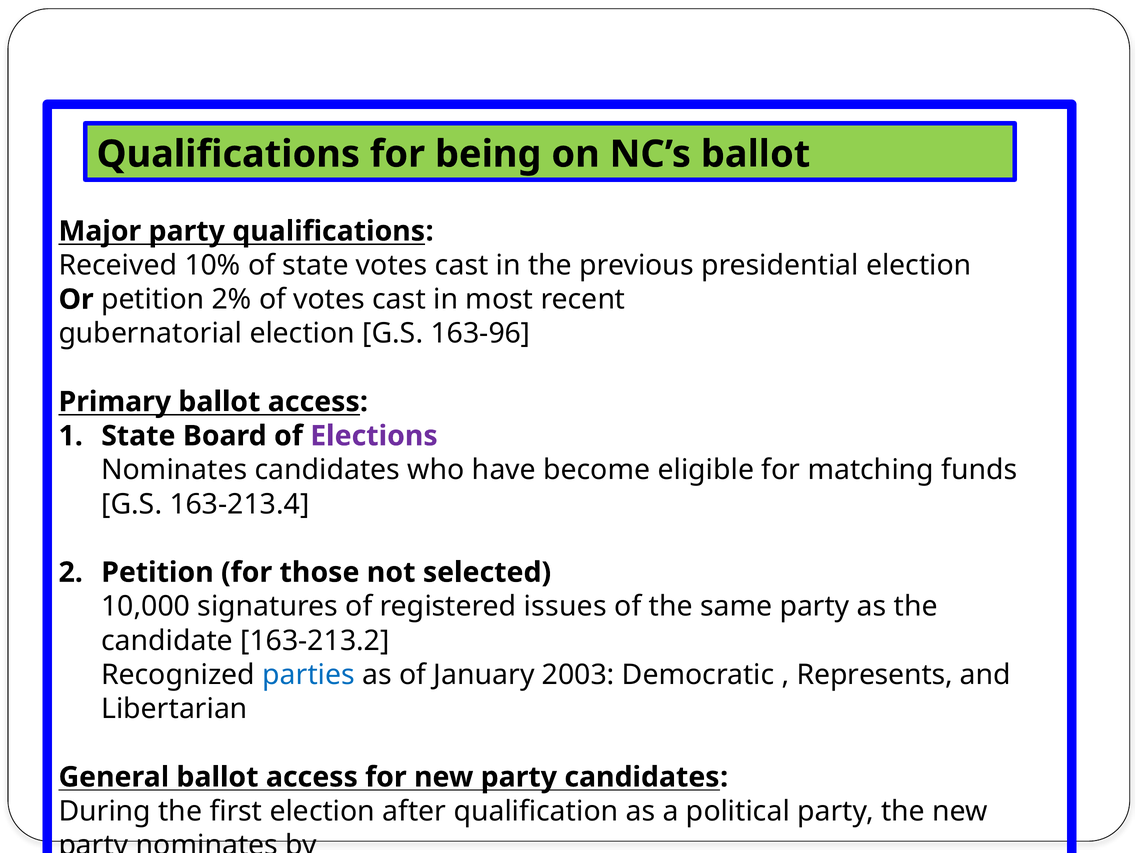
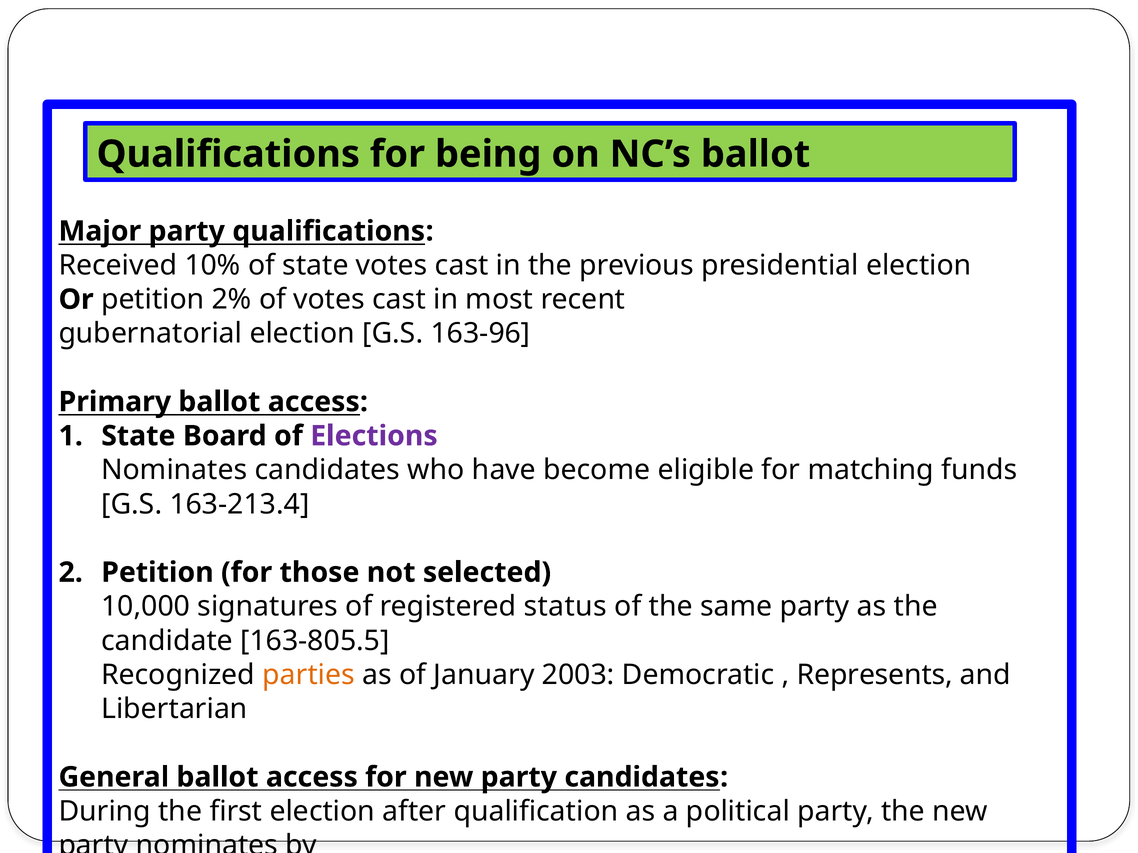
issues: issues -> status
163-213.2: 163-213.2 -> 163-805.5
parties colour: blue -> orange
